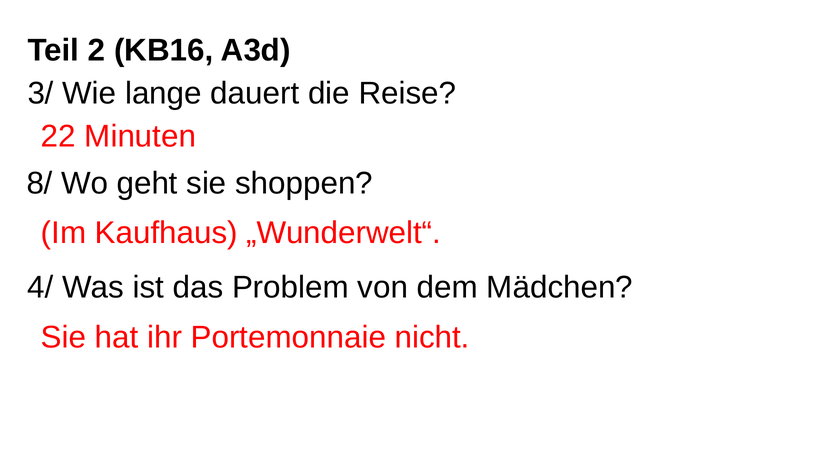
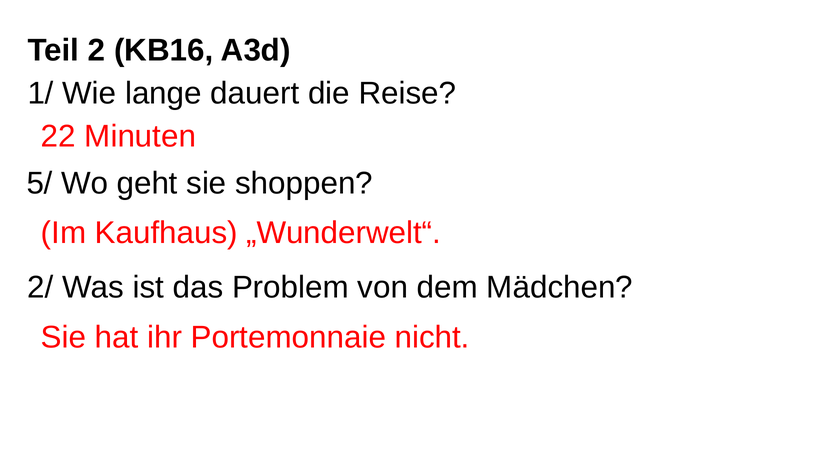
3/: 3/ -> 1/
8/: 8/ -> 5/
4/: 4/ -> 2/
